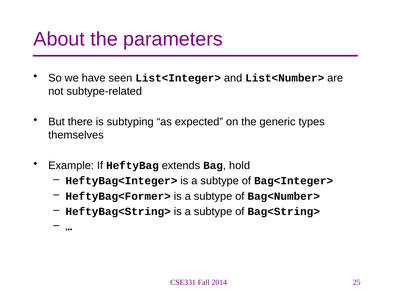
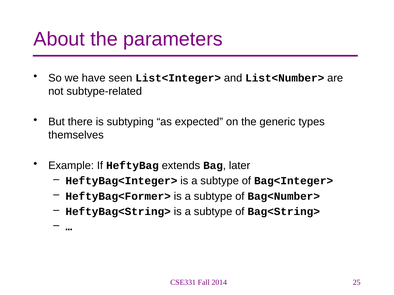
hold: hold -> later
